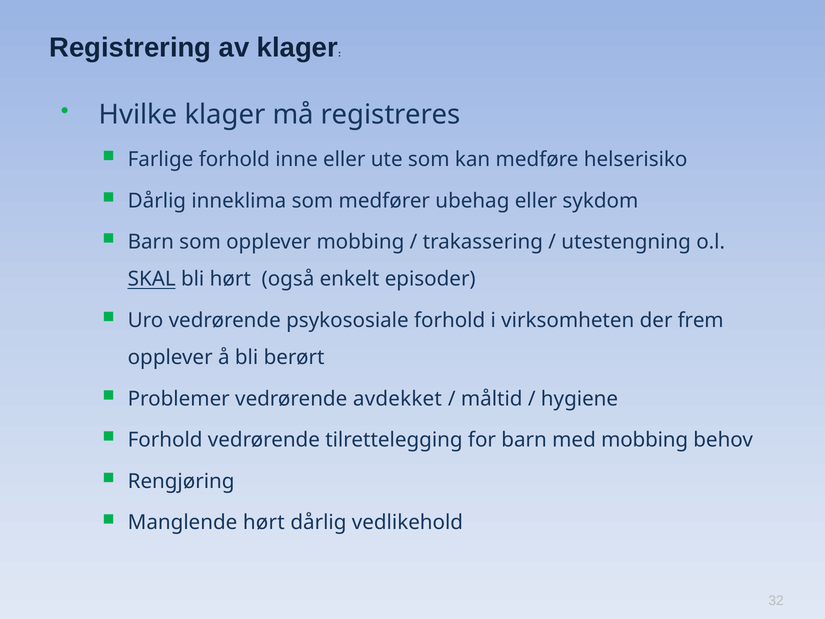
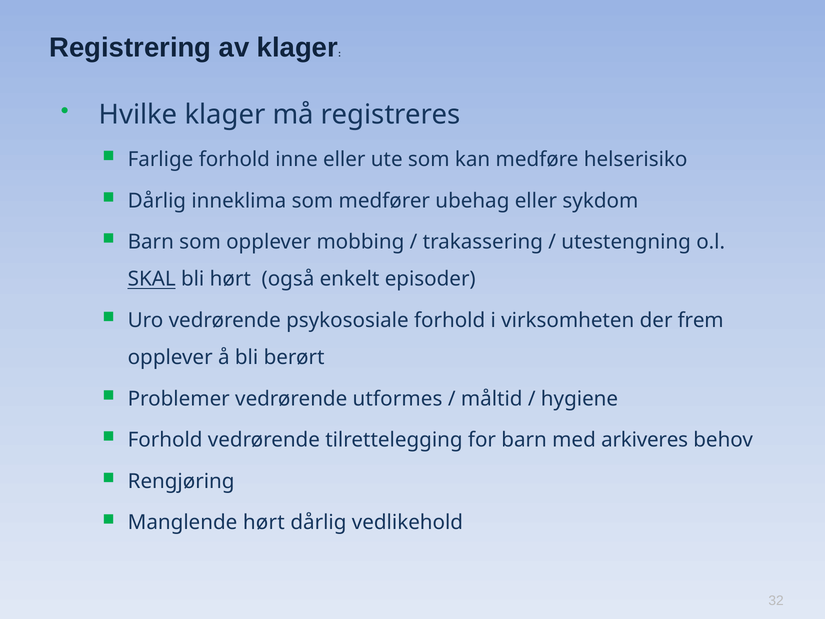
avdekket: avdekket -> utformes
med mobbing: mobbing -> arkiveres
